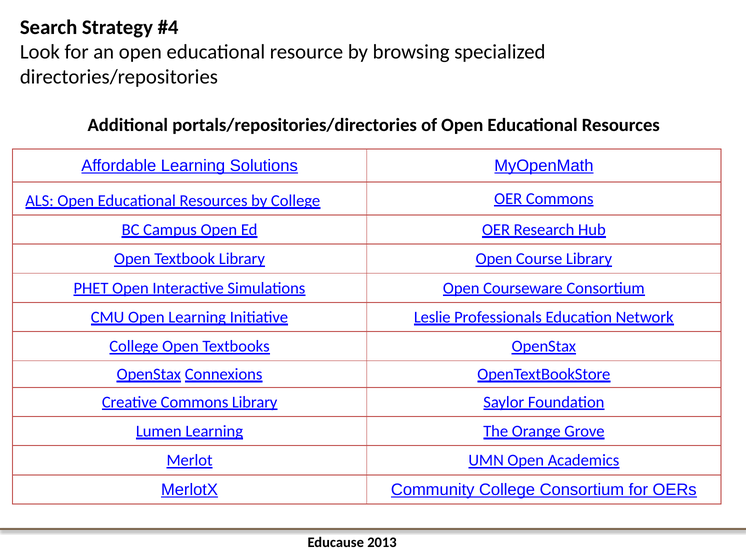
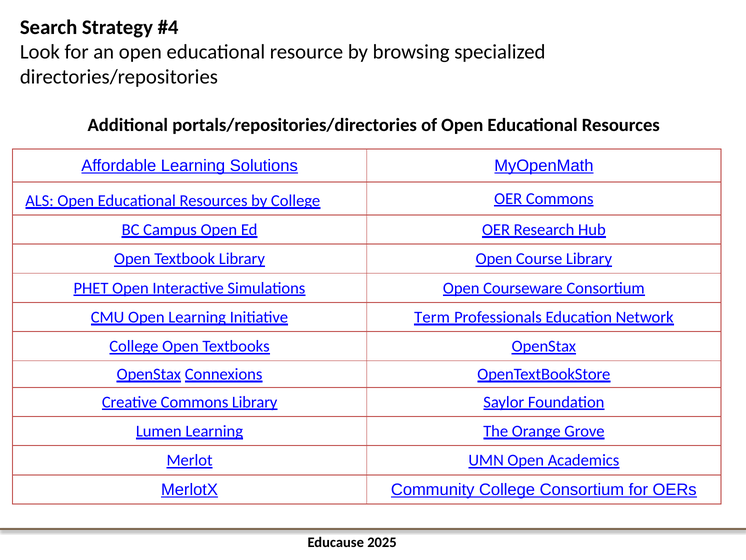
Leslie: Leslie -> Term
2013: 2013 -> 2025
